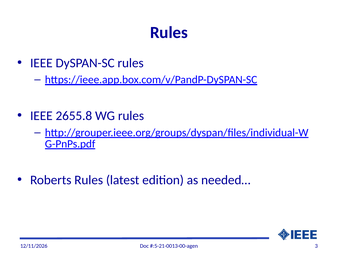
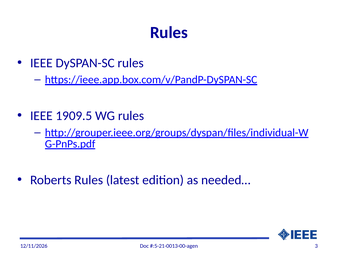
2655.8: 2655.8 -> 1909.5
